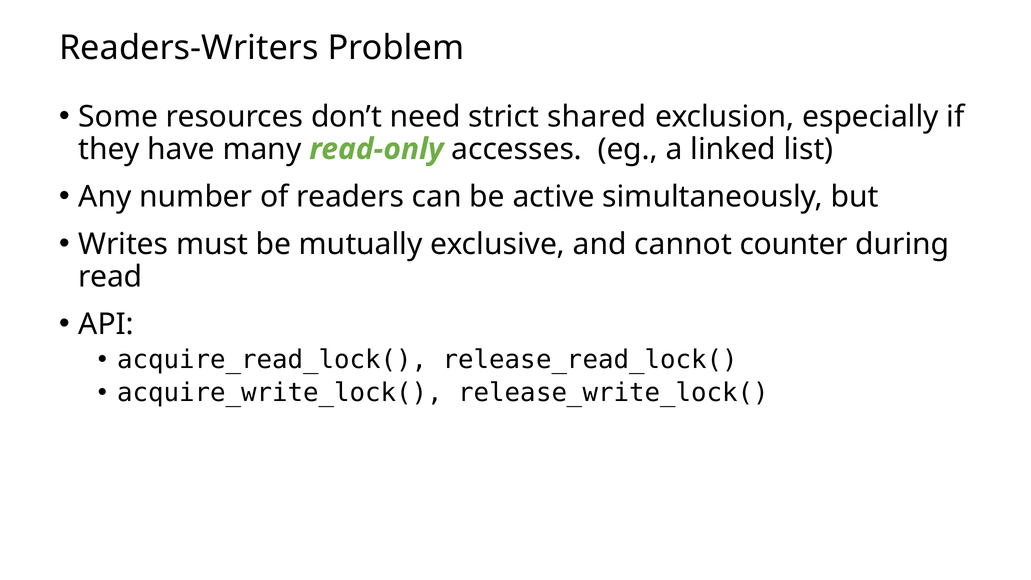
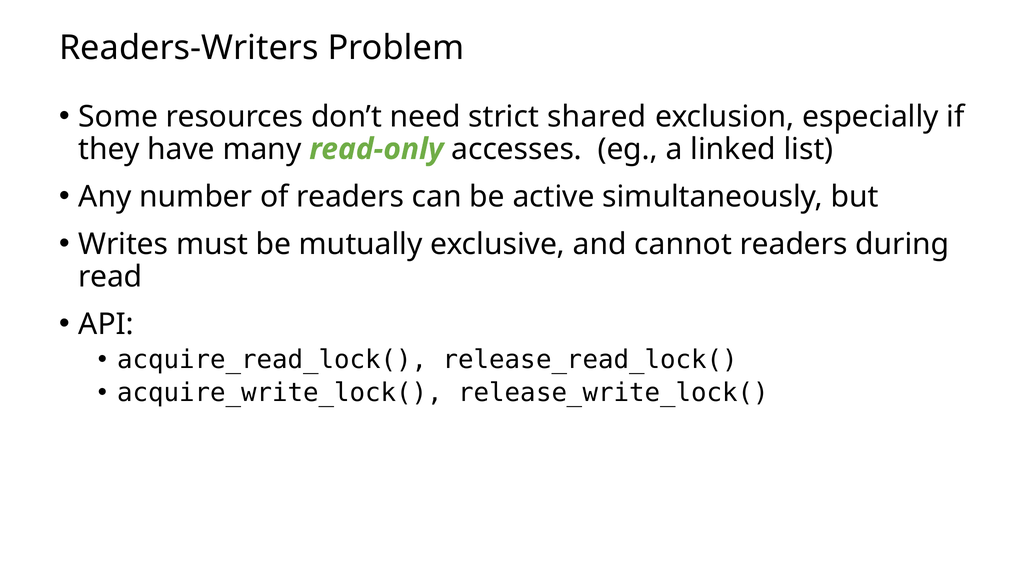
cannot counter: counter -> readers
